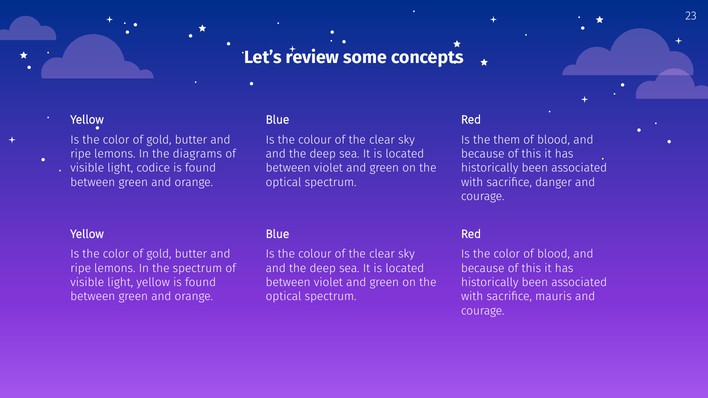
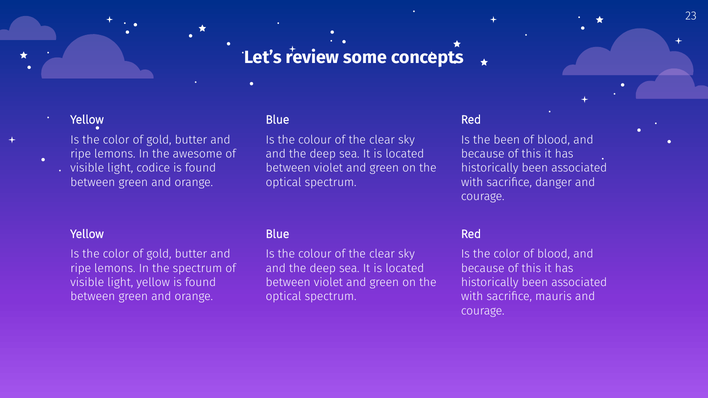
the them: them -> been
diagrams: diagrams -> awesome
